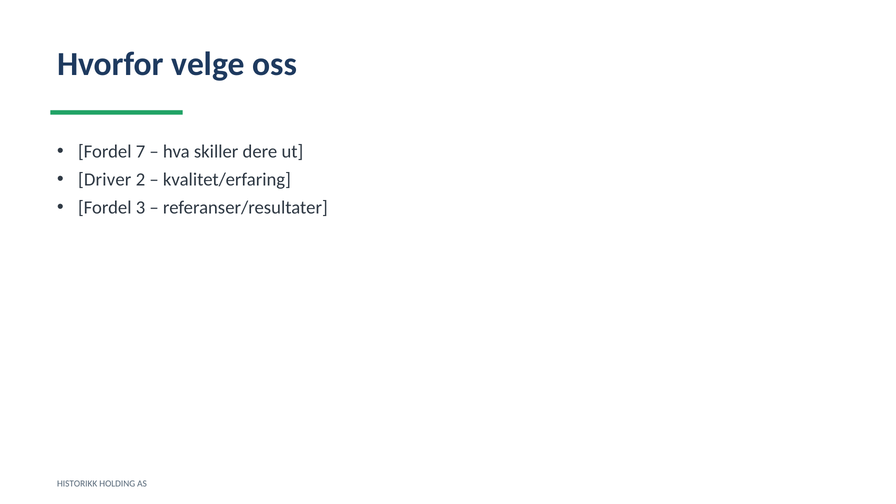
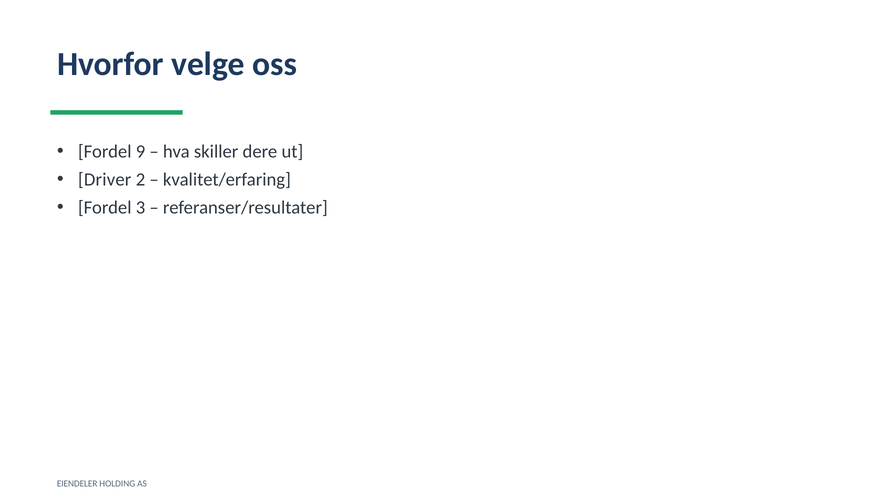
7: 7 -> 9
HISTORIKK: HISTORIKK -> EIENDELER
